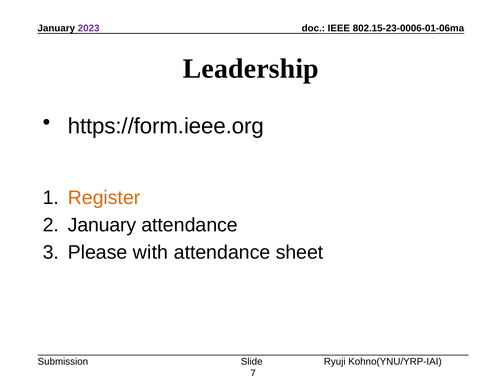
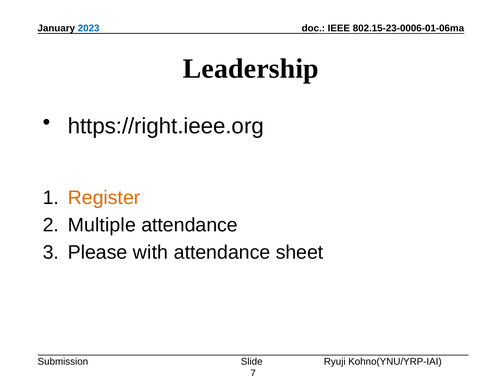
2023 colour: purple -> blue
https://form.ieee.org: https://form.ieee.org -> https://right.ieee.org
January at (102, 225): January -> Multiple
